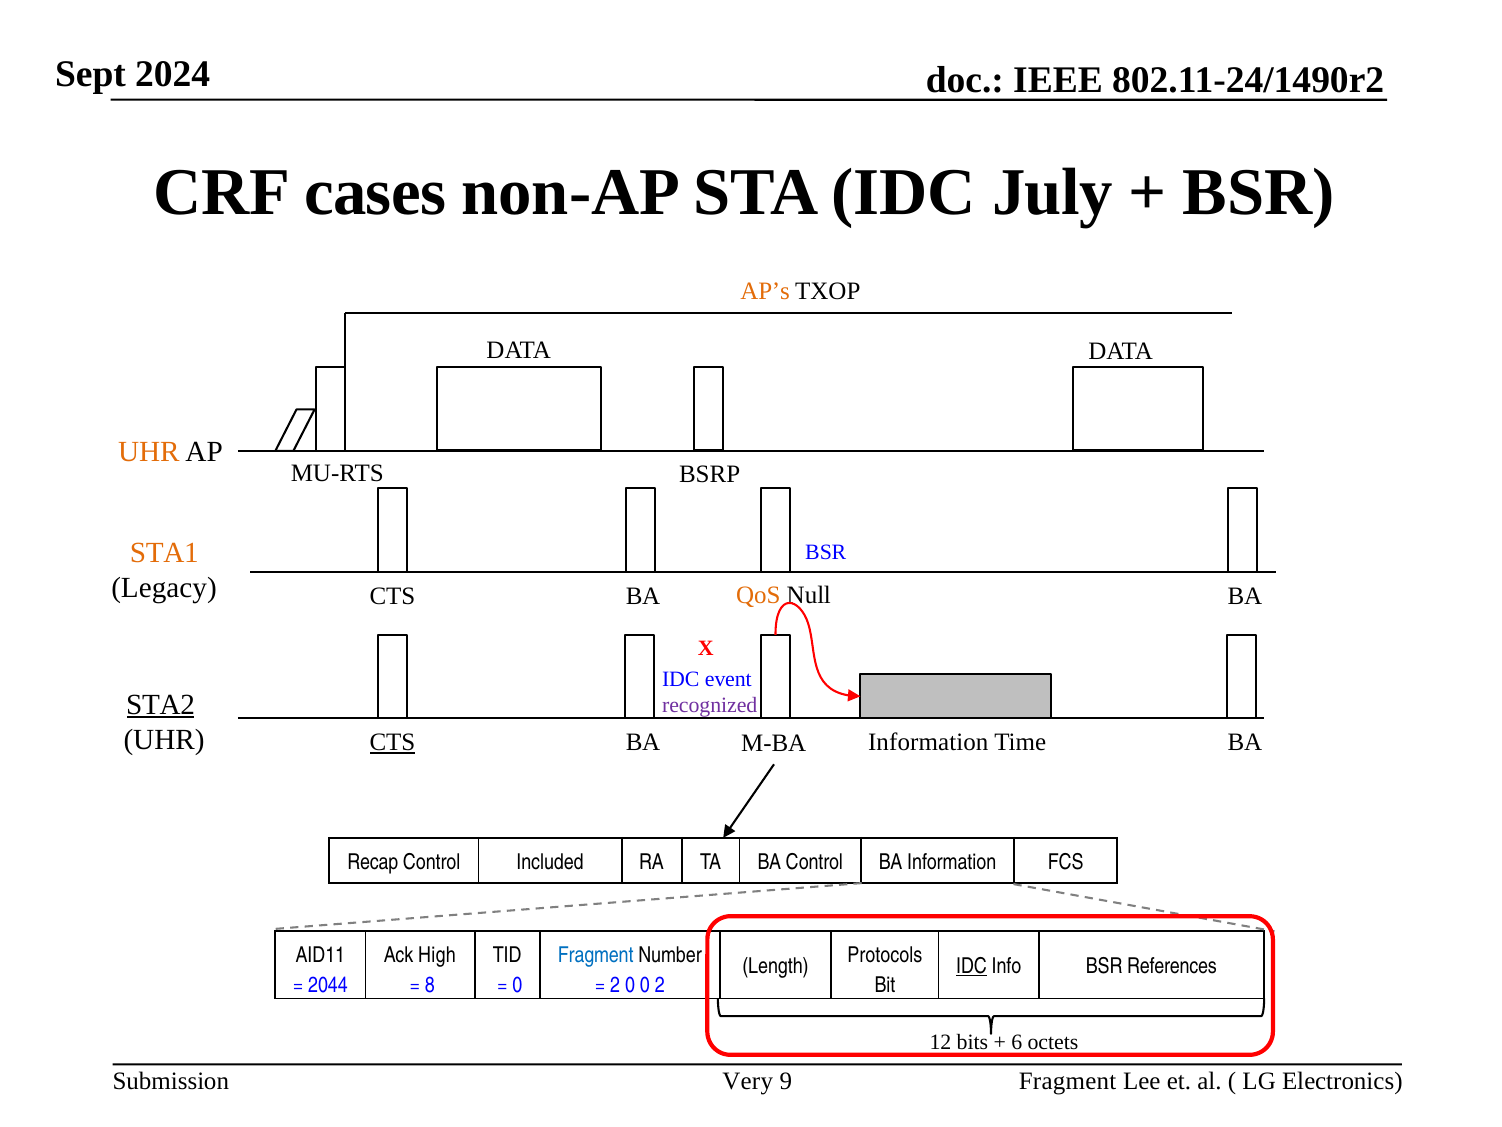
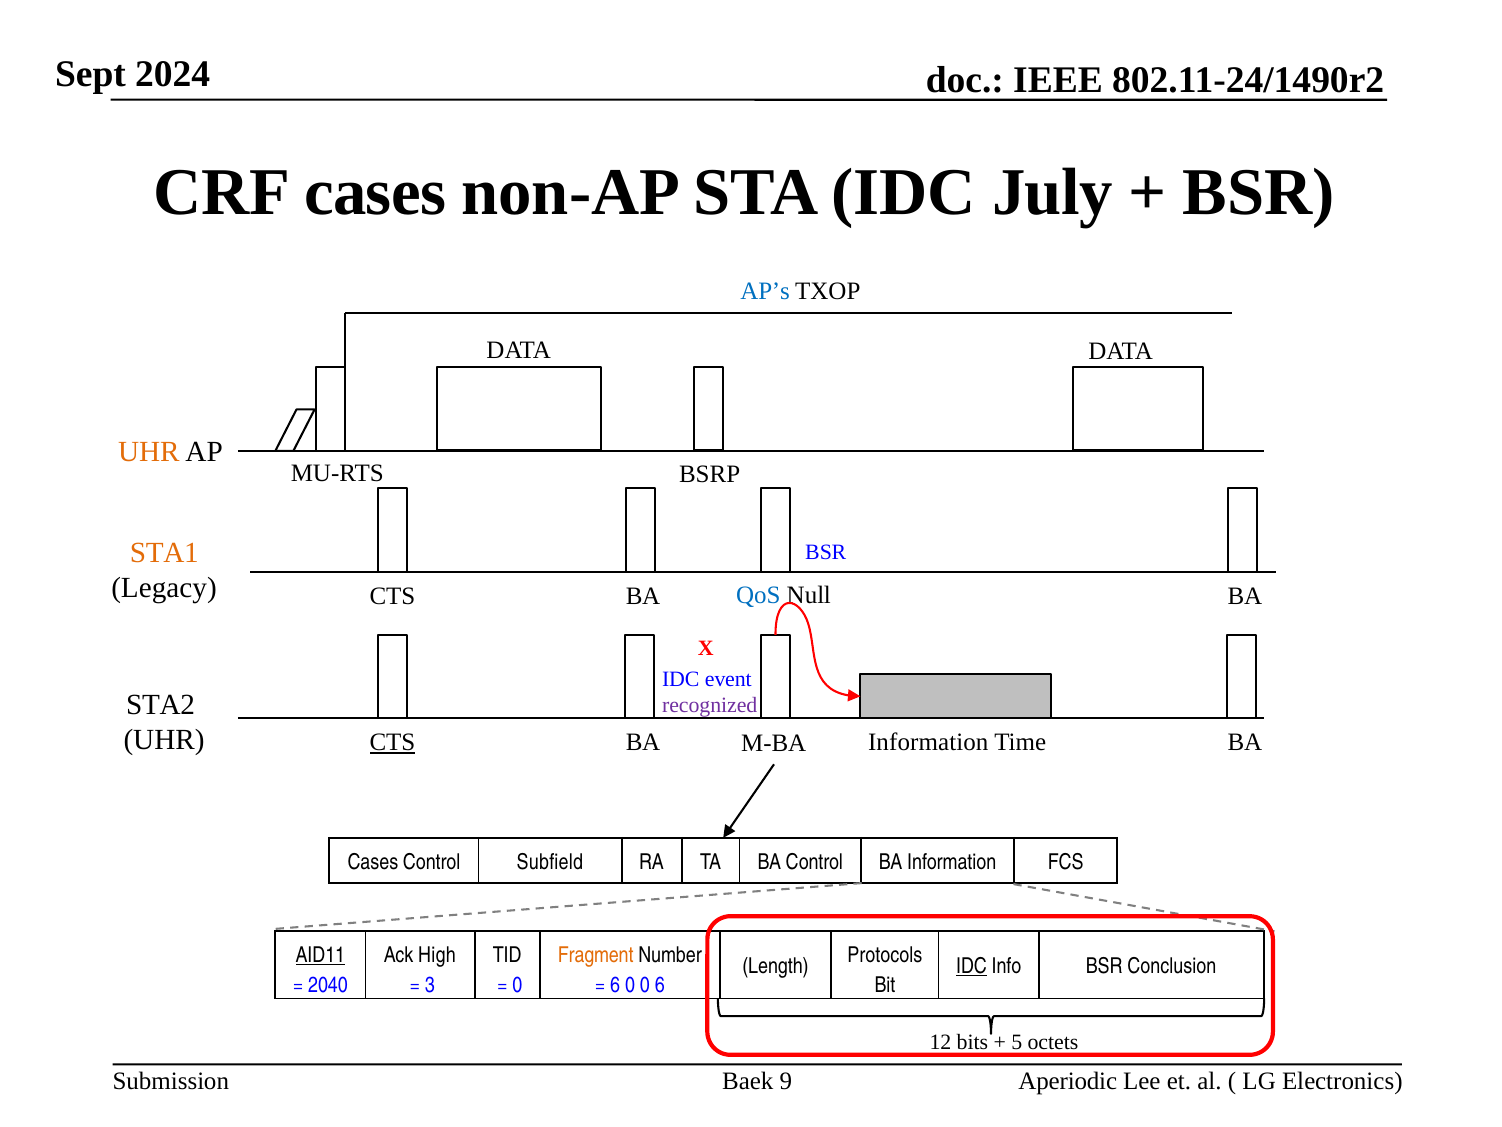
AP’s colour: orange -> blue
QoS colour: orange -> blue
STA2 underline: present -> none
Recap at (373, 862): Recap -> Cases
Included: Included -> Subfield
AID11 underline: none -> present
Fragment at (596, 955) colour: blue -> orange
References: References -> Conclusion
2044: 2044 -> 2040
8: 8 -> 3
2 at (615, 985): 2 -> 6
0 2: 2 -> 6
6: 6 -> 5
Very: Very -> Baek
Fragment at (1068, 1080): Fragment -> Aperiodic
